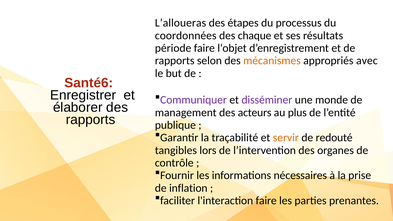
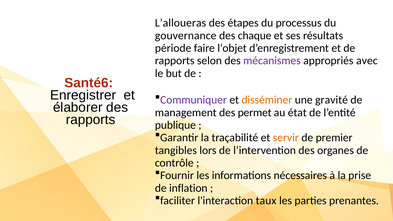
coordonnées: coordonnées -> gouvernance
mécanismes colour: orange -> purple
disséminer colour: purple -> orange
monde: monde -> gravité
acteurs: acteurs -> permet
plus: plus -> état
redouté: redouté -> premier
l'interaction faire: faire -> taux
